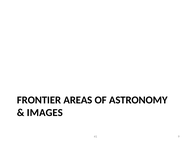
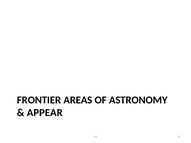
IMAGES: IMAGES -> APPEAR
